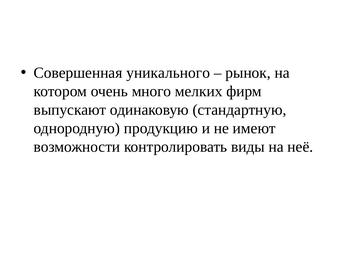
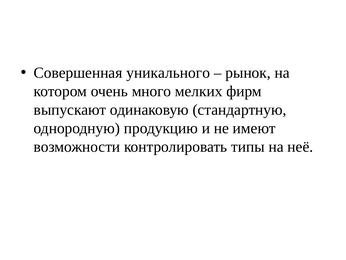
виды: виды -> типы
